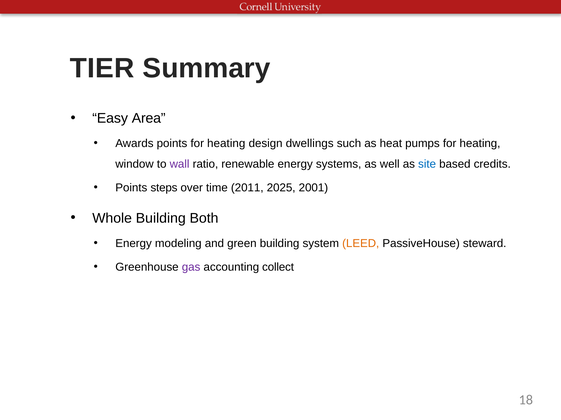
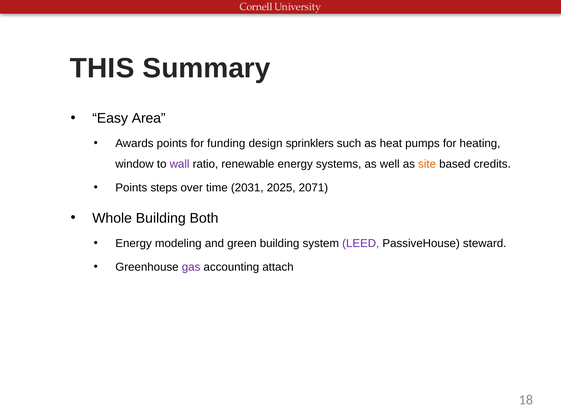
TIER: TIER -> THIS
points for heating: heating -> funding
dwellings: dwellings -> sprinklers
site colour: blue -> orange
2011: 2011 -> 2031
2001: 2001 -> 2071
LEED colour: orange -> purple
collect: collect -> attach
